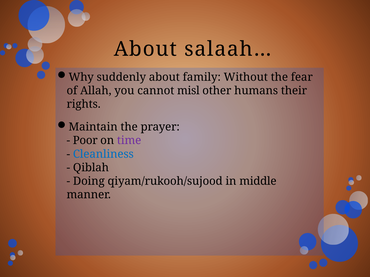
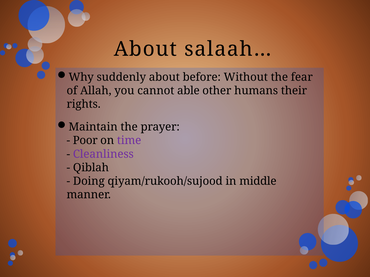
family: family -> before
misl: misl -> able
Cleanliness colour: blue -> purple
